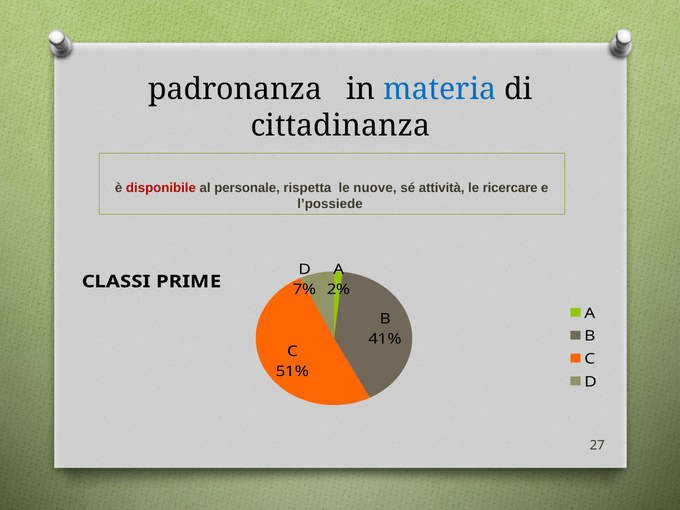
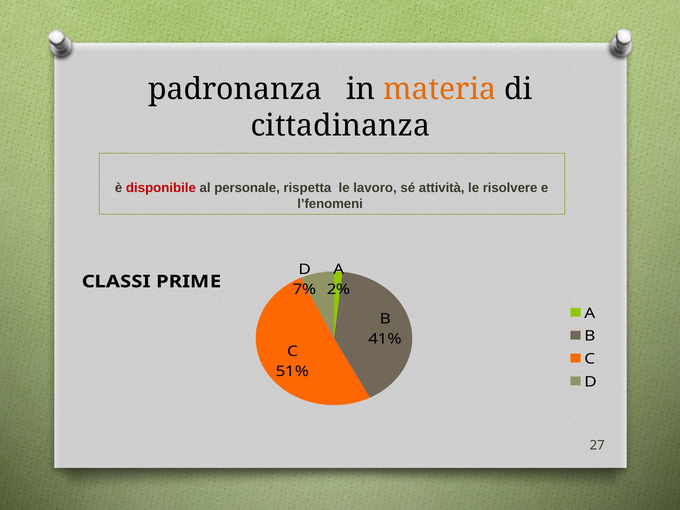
materia colour: blue -> orange
nuove: nuove -> lavoro
ricercare: ricercare -> risolvere
l’possiede: l’possiede -> l’fenomeni
